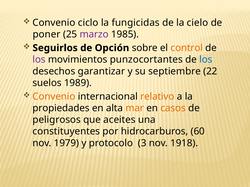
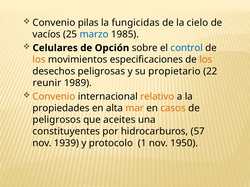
ciclo: ciclo -> pilas
poner: poner -> vacíos
marzo colour: purple -> blue
Seguirlos: Seguirlos -> Celulares
control colour: orange -> blue
los at (39, 60) colour: purple -> orange
punzocortantes: punzocortantes -> especificaciones
los at (206, 60) colour: blue -> orange
garantizar: garantizar -> peligrosas
septiembre: septiembre -> propietario
suelos: suelos -> reunir
60: 60 -> 57
1979: 1979 -> 1939
3: 3 -> 1
1918: 1918 -> 1950
